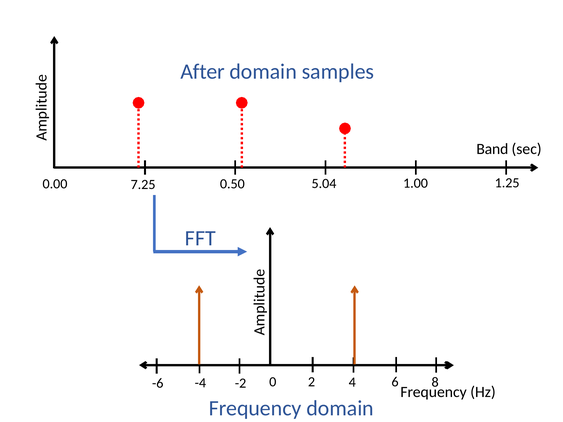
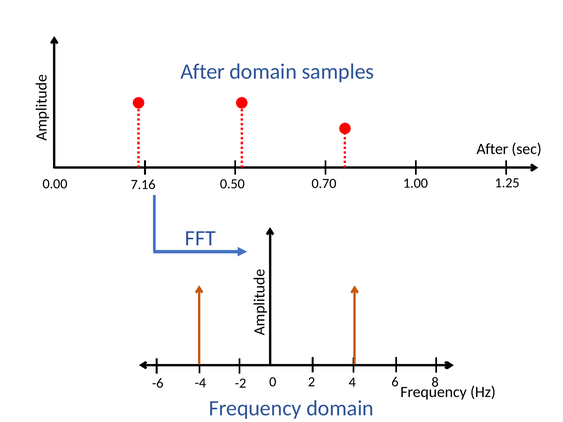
Band at (492, 149): Band -> After
7.25: 7.25 -> 7.16
5.04: 5.04 -> 0.70
